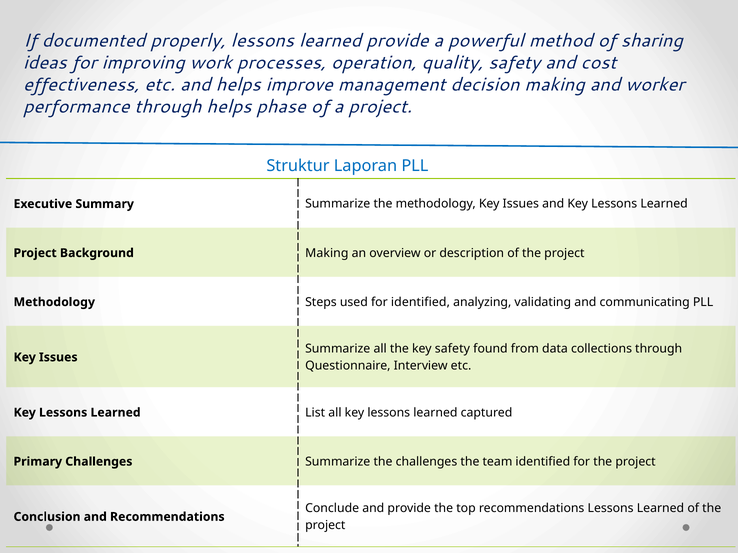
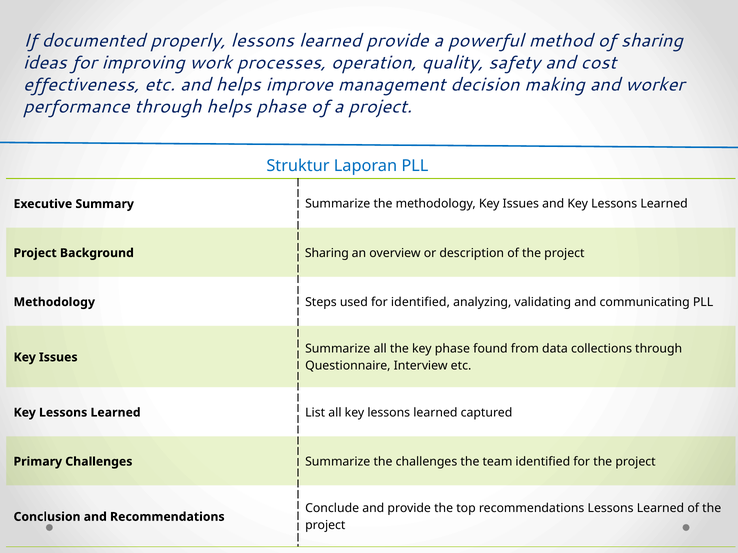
Background Making: Making -> Sharing
key safety: safety -> phase
